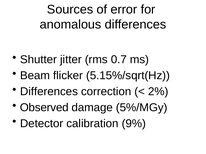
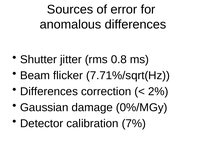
0.7: 0.7 -> 0.8
5.15%/sqrt(Hz: 5.15%/sqrt(Hz -> 7.71%/sqrt(Hz
Observed: Observed -> Gaussian
5%/MGy: 5%/MGy -> 0%/MGy
9%: 9% -> 7%
